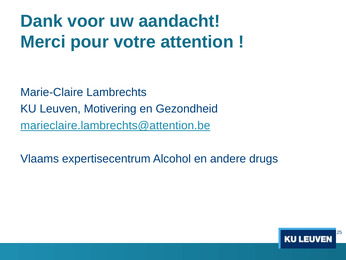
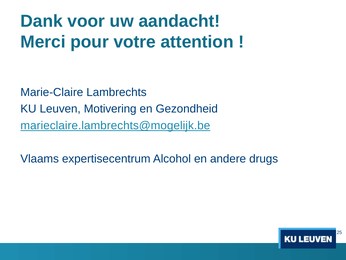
marieclaire.lambrechts@attention.be: marieclaire.lambrechts@attention.be -> marieclaire.lambrechts@mogelijk.be
